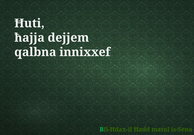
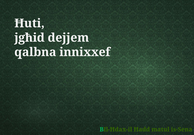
ħajja: ħajja -> jgħid
